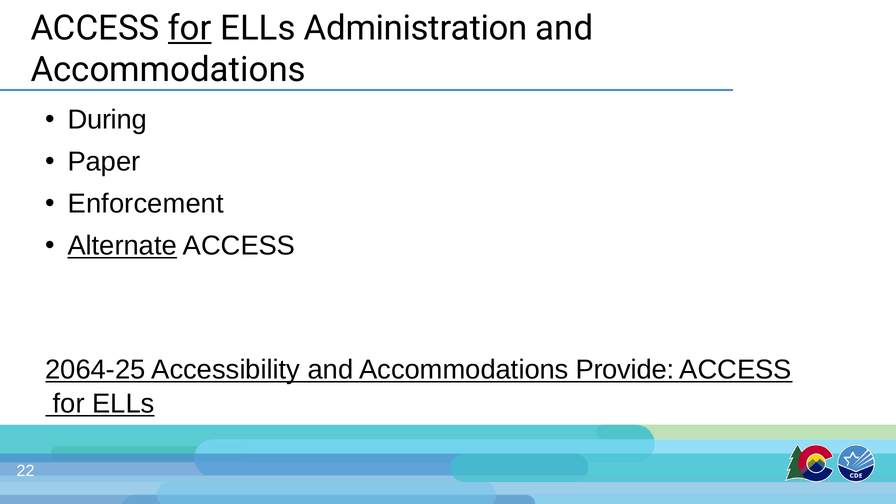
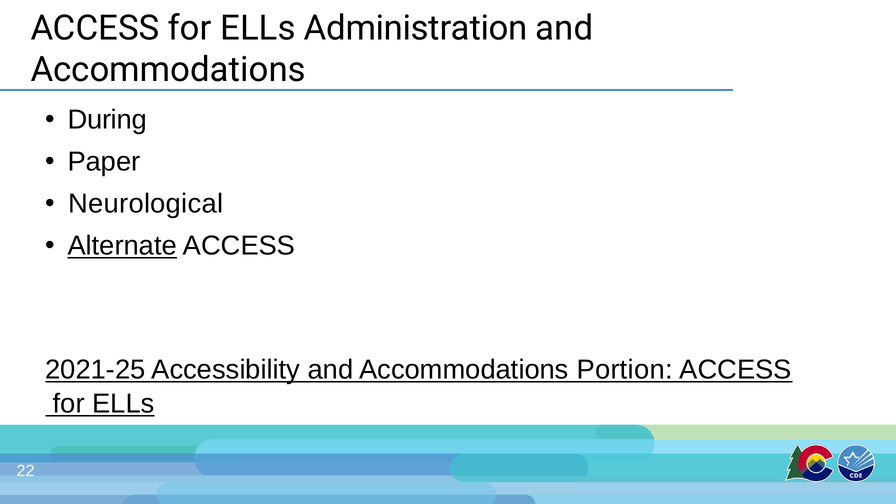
for at (190, 28) underline: present -> none
Enforcement: Enforcement -> Neurological
2064-25: 2064-25 -> 2021-25
Provide: Provide -> Portion
